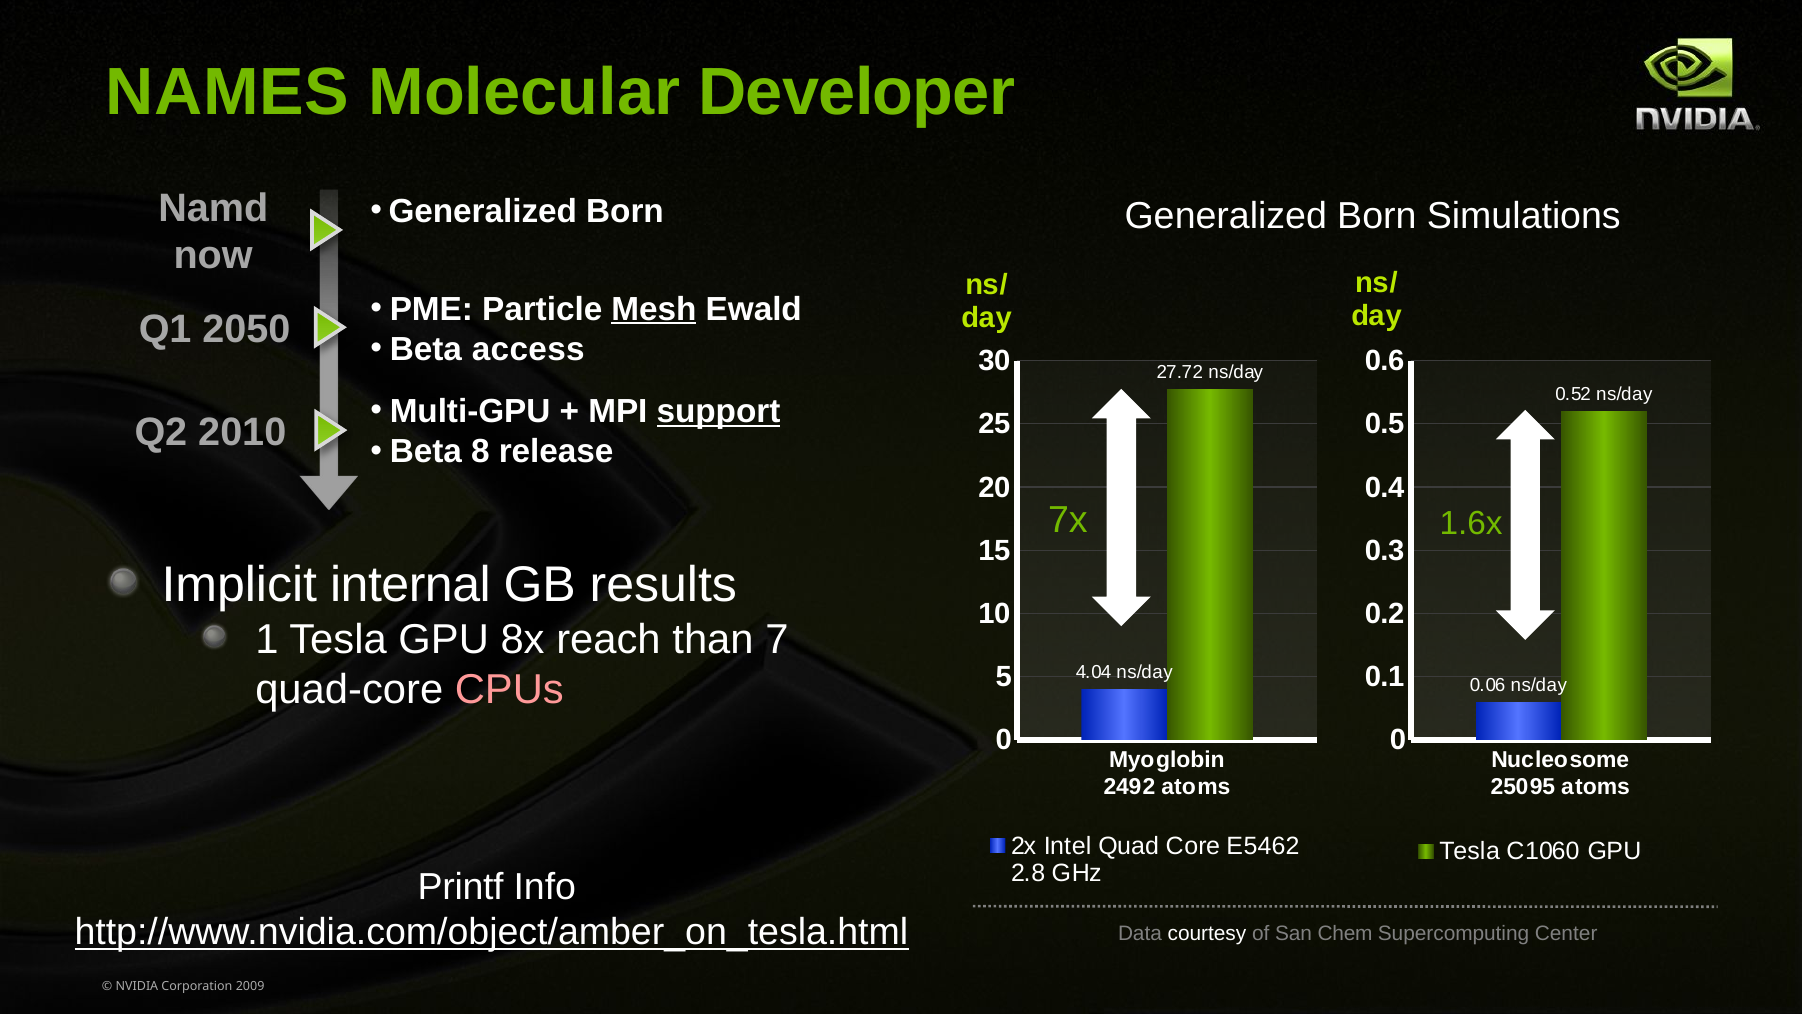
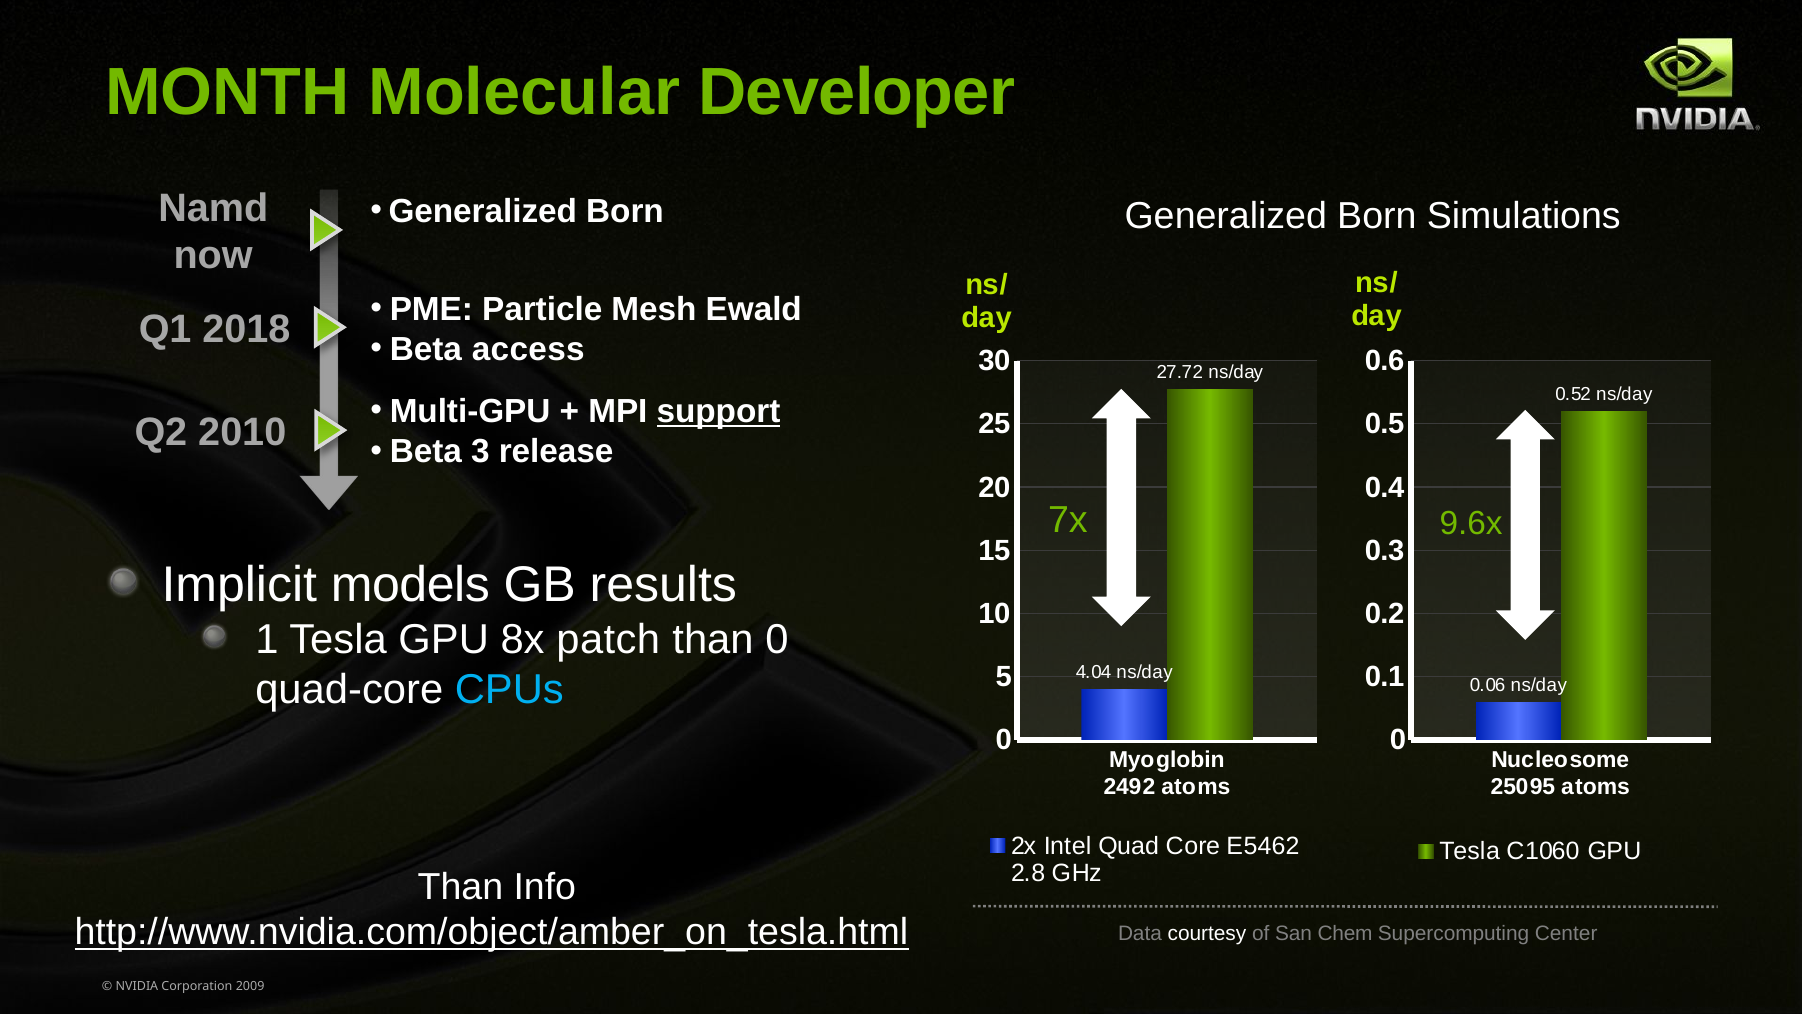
NAMES: NAMES -> MONTH
Mesh underline: present -> none
2050: 2050 -> 2018
8: 8 -> 3
1.6x: 1.6x -> 9.6x
internal: internal -> models
reach: reach -> patch
than 7: 7 -> 0
CPUs colour: pink -> light blue
Printf at (461, 887): Printf -> Than
